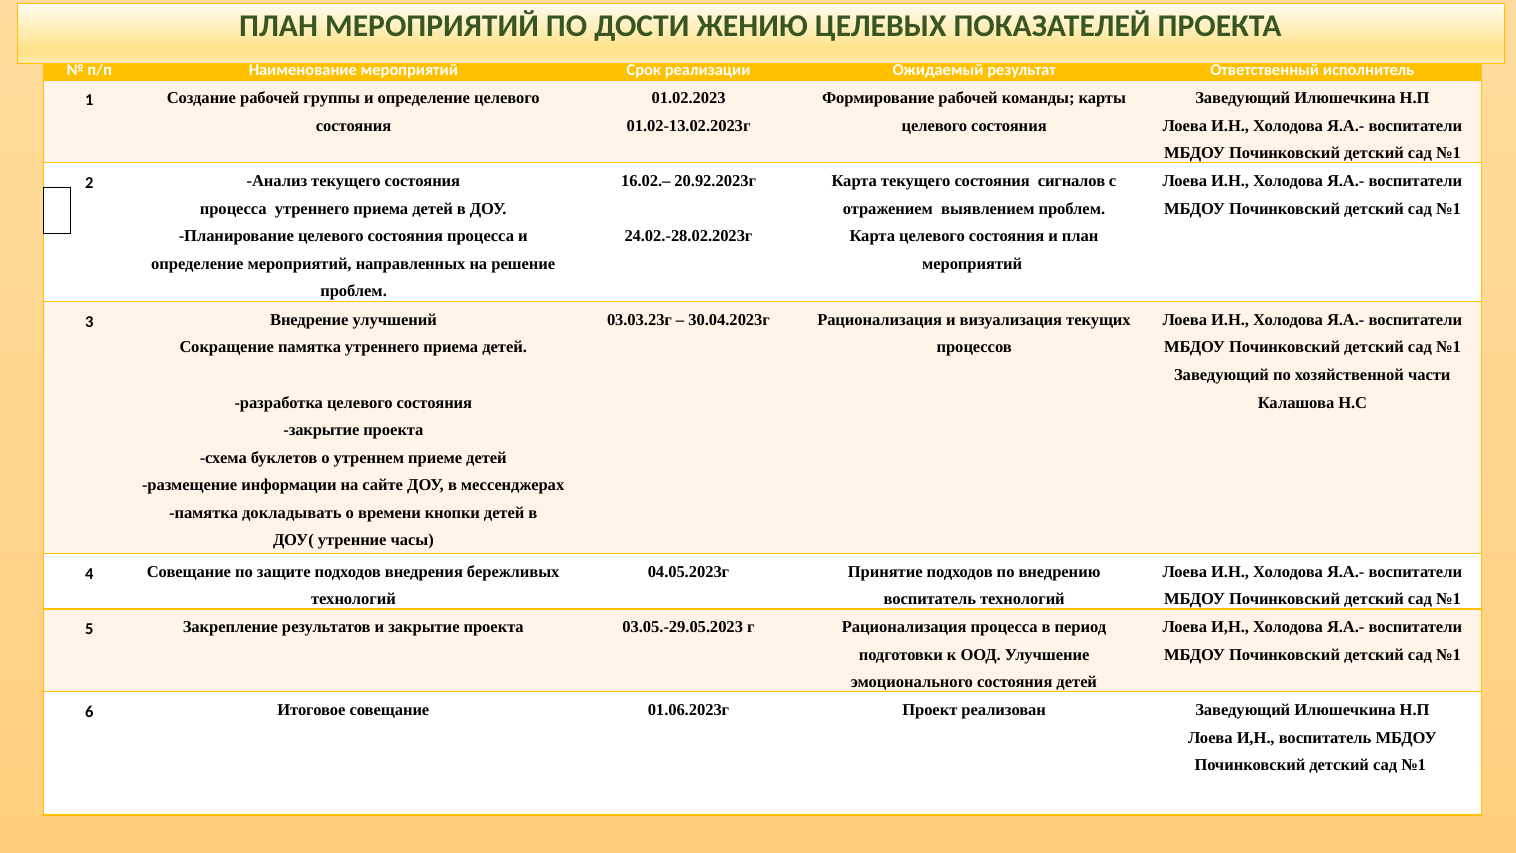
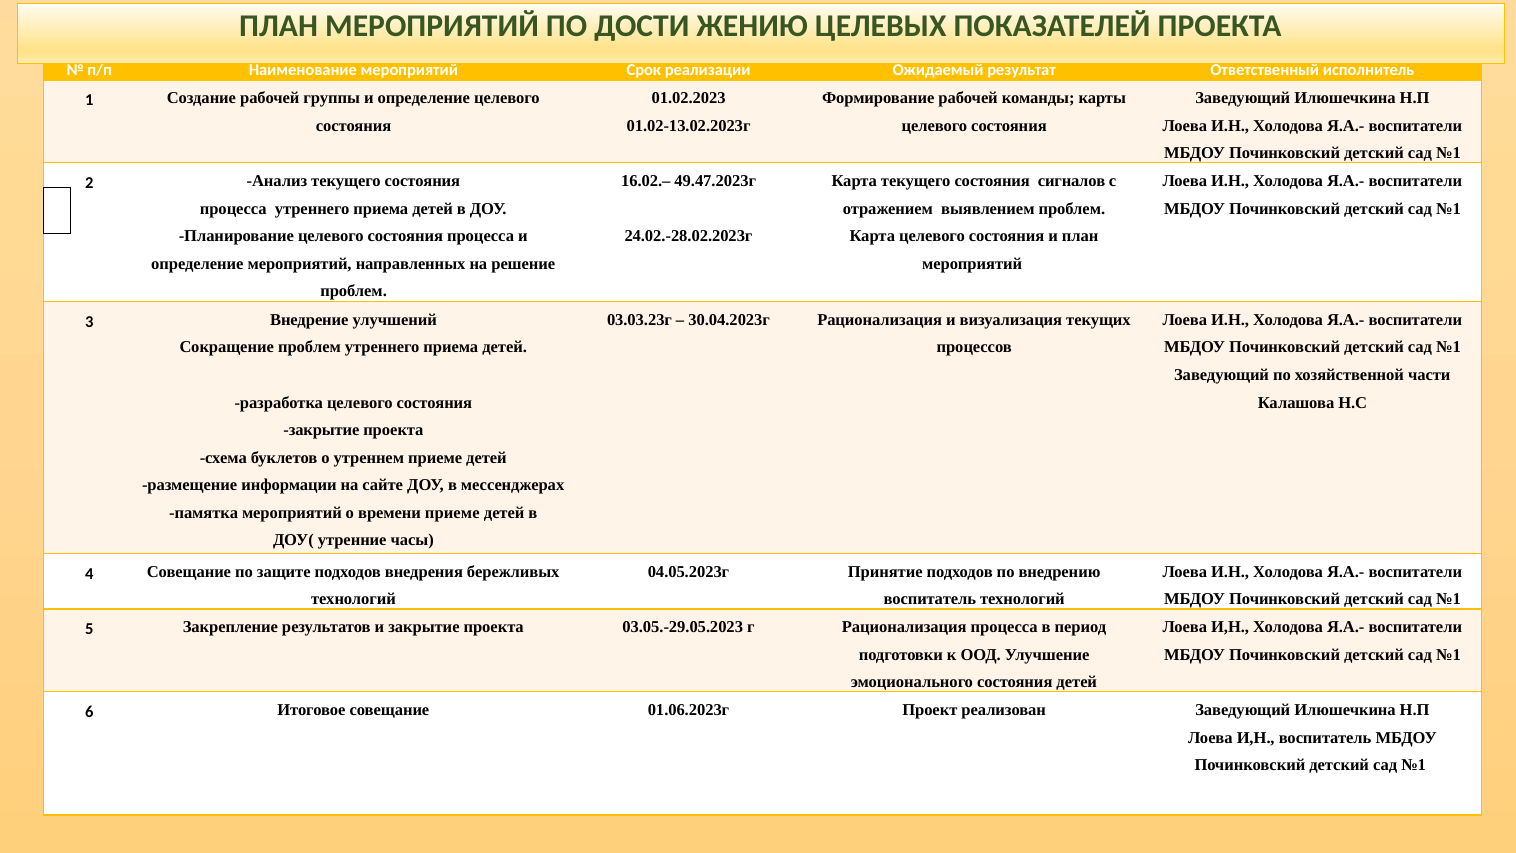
20.92.2023г: 20.92.2023г -> 49.47.2023г
Сокращение памятка: памятка -> проблем
памятка докладывать: докладывать -> мероприятий
времени кнопки: кнопки -> приеме
